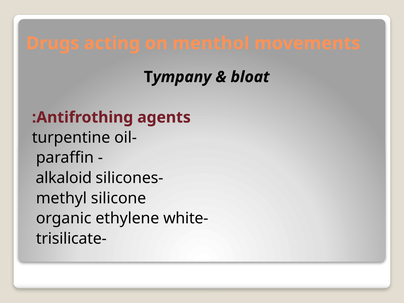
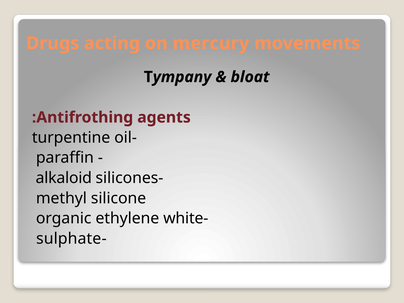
menthol: menthol -> mercury
trisilicate: trisilicate -> sulphate
